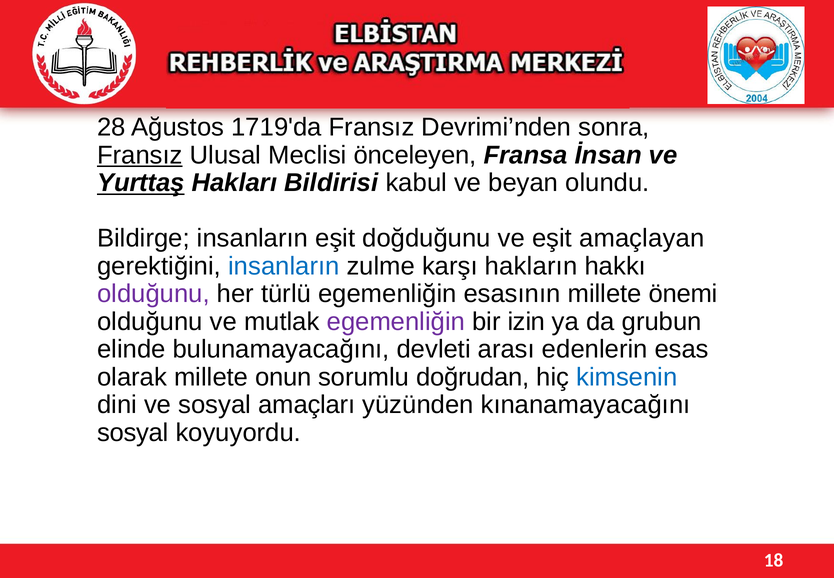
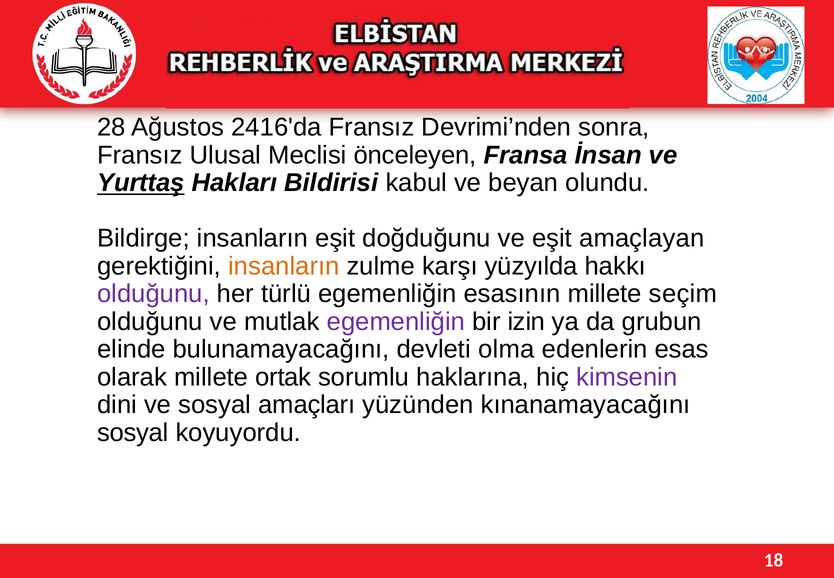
1719'da: 1719'da -> 2416'da
Fransız at (140, 155) underline: present -> none
insanların at (284, 266) colour: blue -> orange
hakların: hakların -> yüzyılda
önemi: önemi -> seçim
arası: arası -> olma
onun: onun -> ortak
doğrudan: doğrudan -> haklarına
kimsenin colour: blue -> purple
